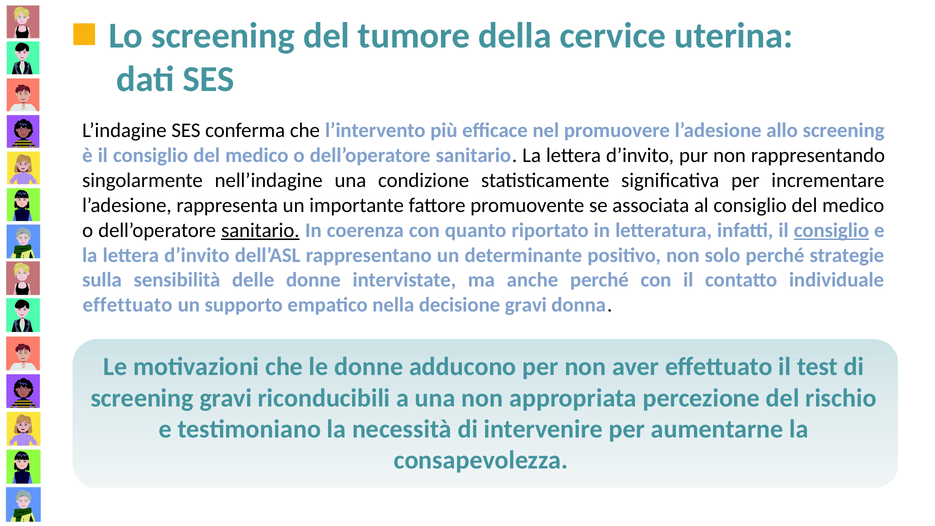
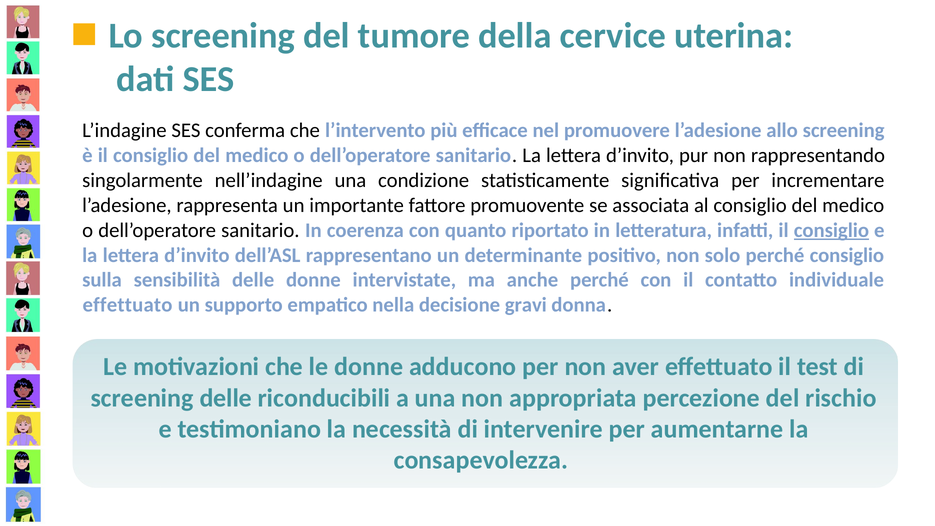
sanitario at (260, 230) underline: present -> none
perché strategie: strategie -> consiglio
screening gravi: gravi -> delle
